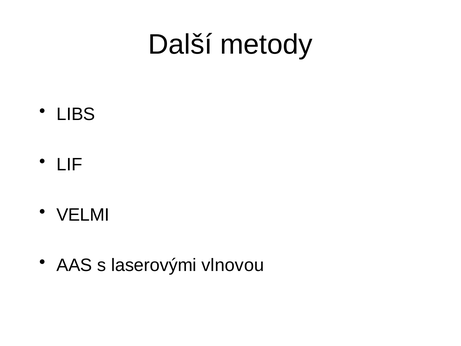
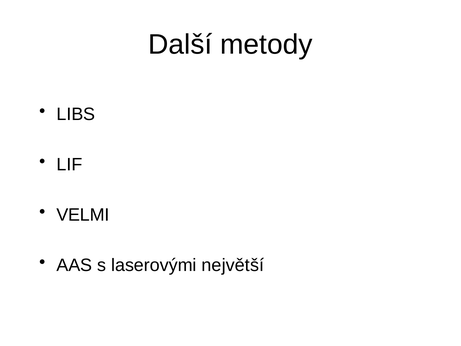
vlnovou: vlnovou -> největší
